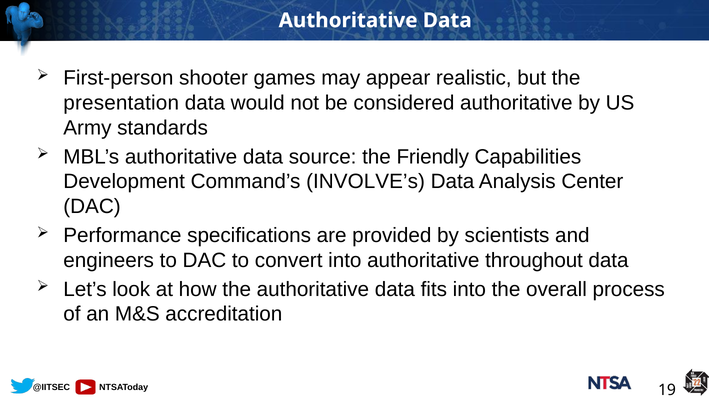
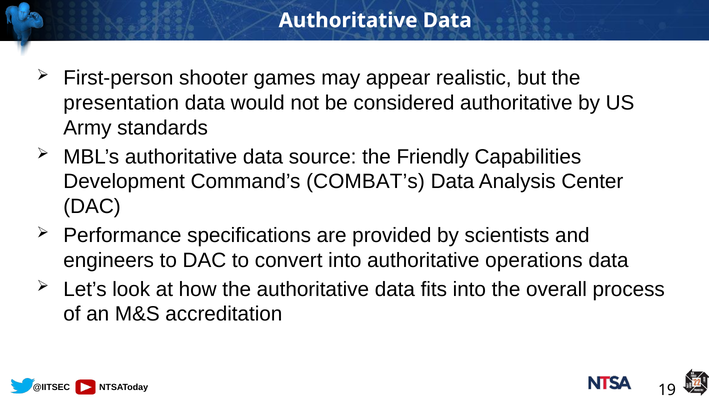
INVOLVE’s: INVOLVE’s -> COMBAT’s
throughout: throughout -> operations
